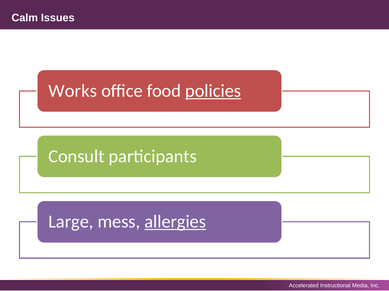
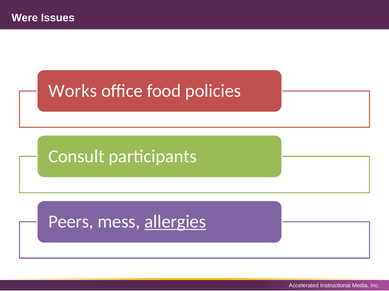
Calm: Calm -> Were
policies underline: present -> none
Large: Large -> Peers
